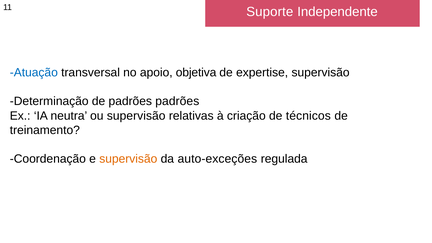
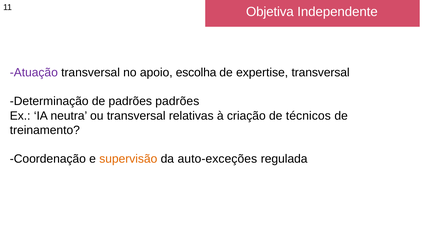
Suporte: Suporte -> Objetiva
Atuação colour: blue -> purple
objetiva: objetiva -> escolha
expertise supervisão: supervisão -> transversal
ou supervisão: supervisão -> transversal
